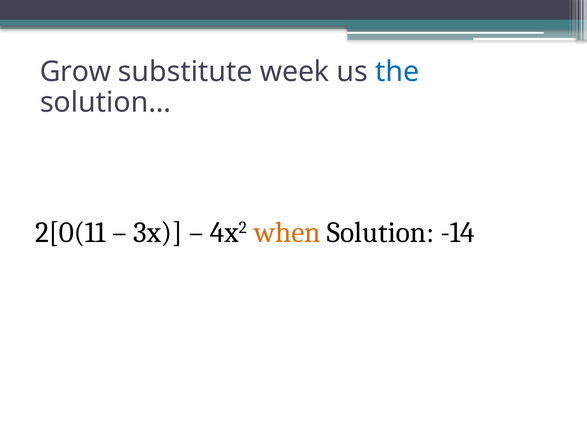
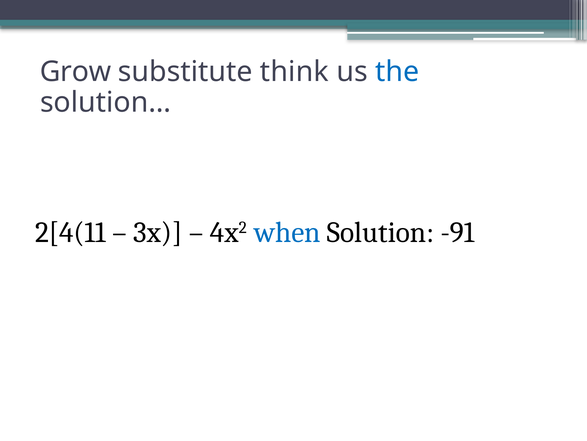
week: week -> think
2[0(11: 2[0(11 -> 2[4(11
when colour: orange -> blue
-14: -14 -> -91
